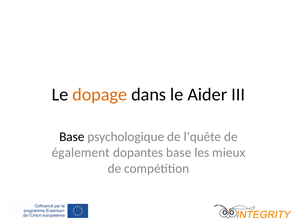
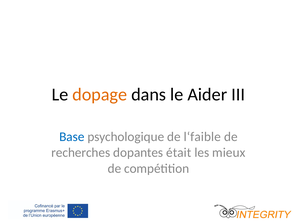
Base at (72, 137) colour: black -> blue
l‘quête: l‘quête -> l‘faible
également: également -> recherches
dopantes base: base -> était
